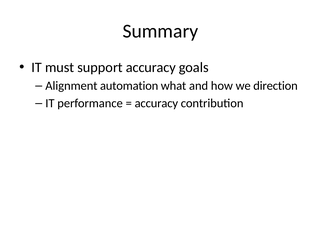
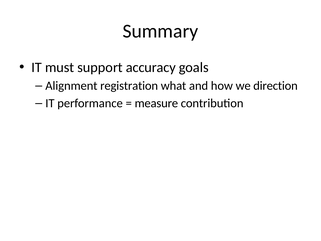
automation: automation -> registration
accuracy at (156, 103): accuracy -> measure
